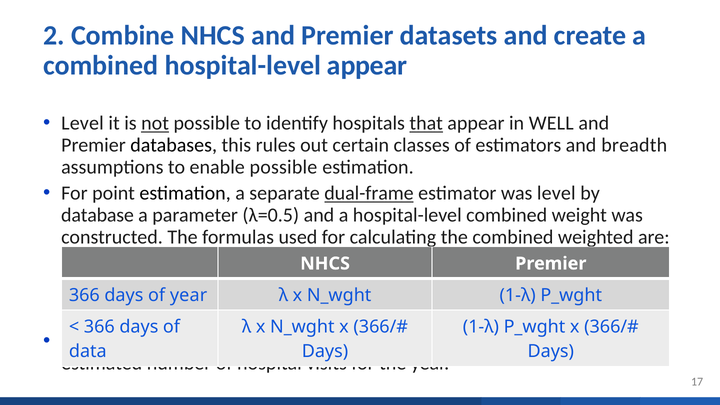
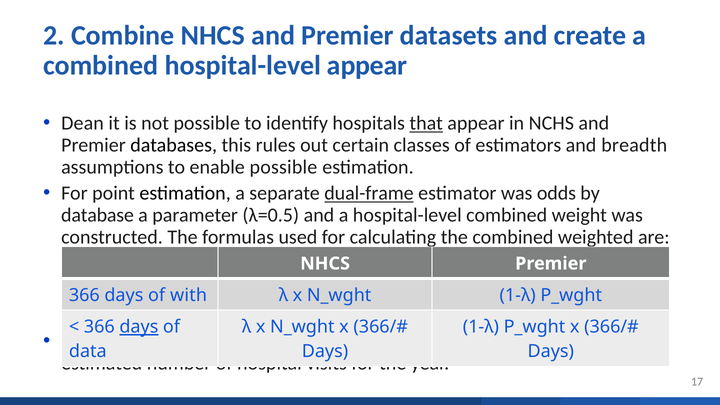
Level at (82, 123): Level -> Dean
not underline: present -> none
WELL: WELL -> NCHS
was level: level -> odds
of year: year -> with
days at (139, 327) underline: none -> present
